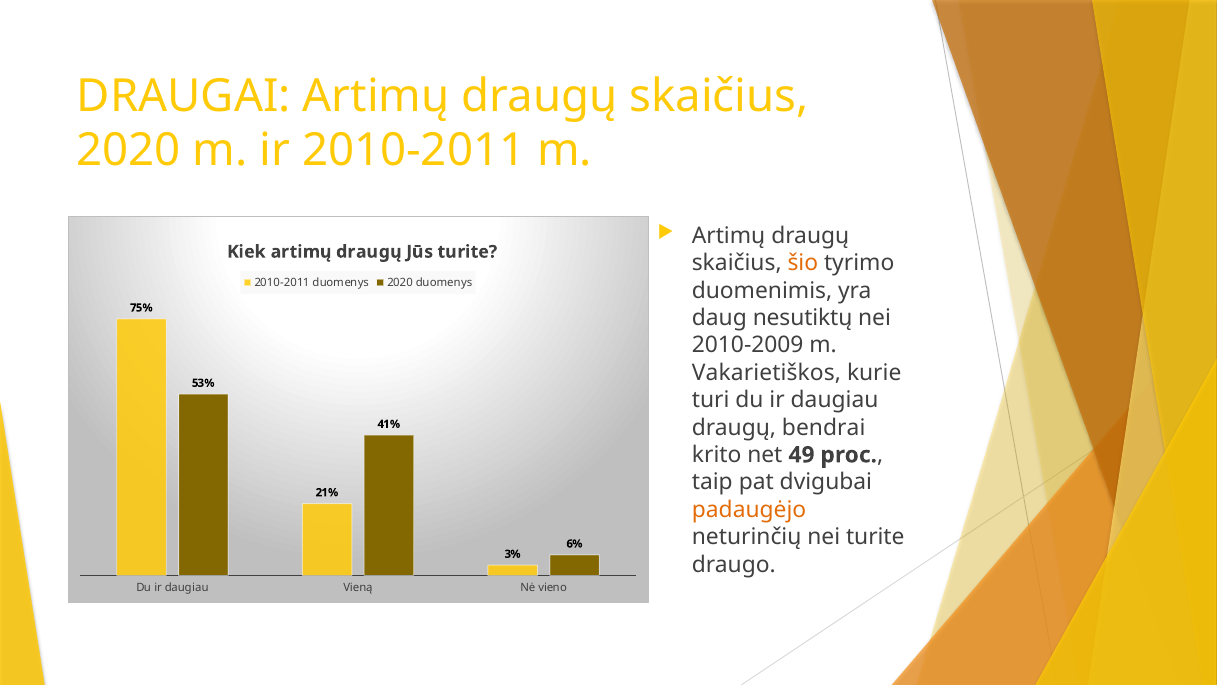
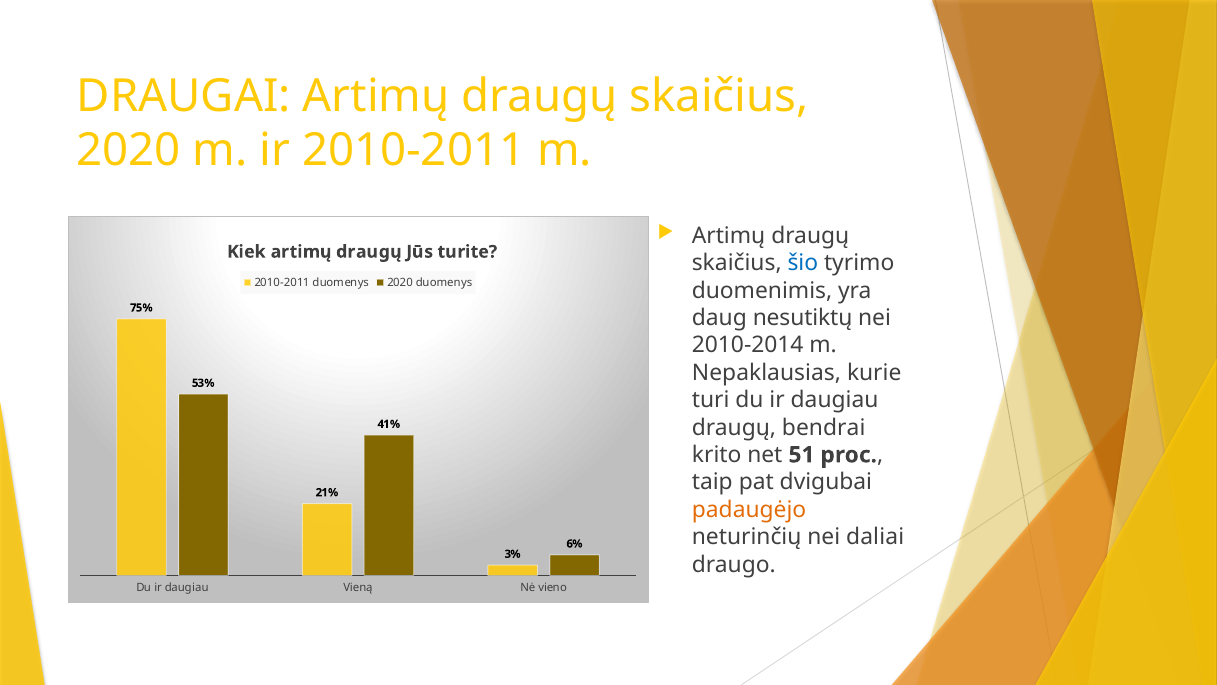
šio colour: orange -> blue
2010-2009: 2010-2009 -> 2010-2014
Vakarietiškos: Vakarietiškos -> Nepaklausias
49: 49 -> 51
nei turite: turite -> daliai
